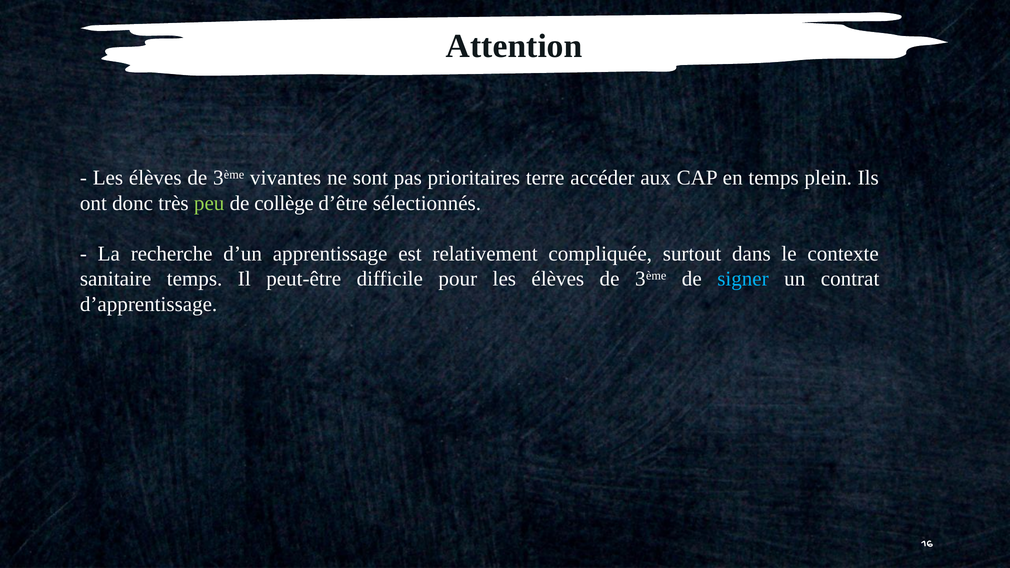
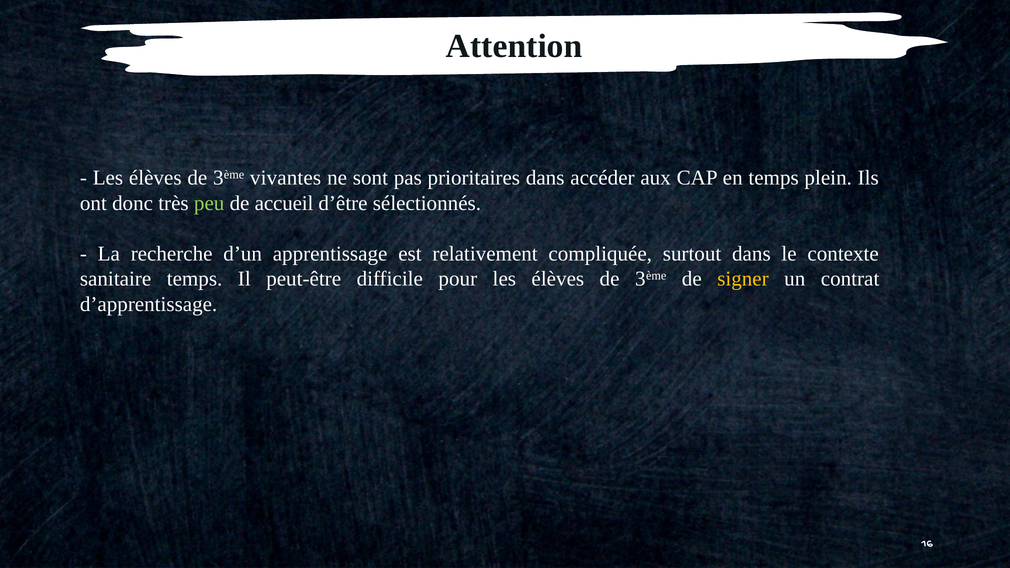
prioritaires terre: terre -> dans
collège: collège -> accueil
signer colour: light blue -> yellow
